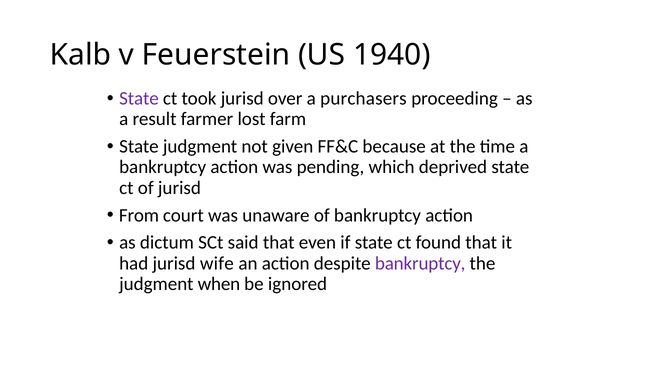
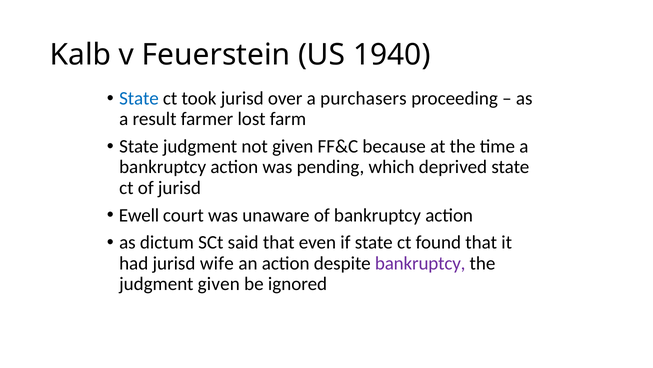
State at (139, 98) colour: purple -> blue
From: From -> Ewell
judgment when: when -> given
